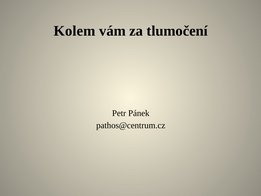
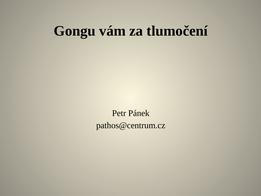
Kolem: Kolem -> Gongu
